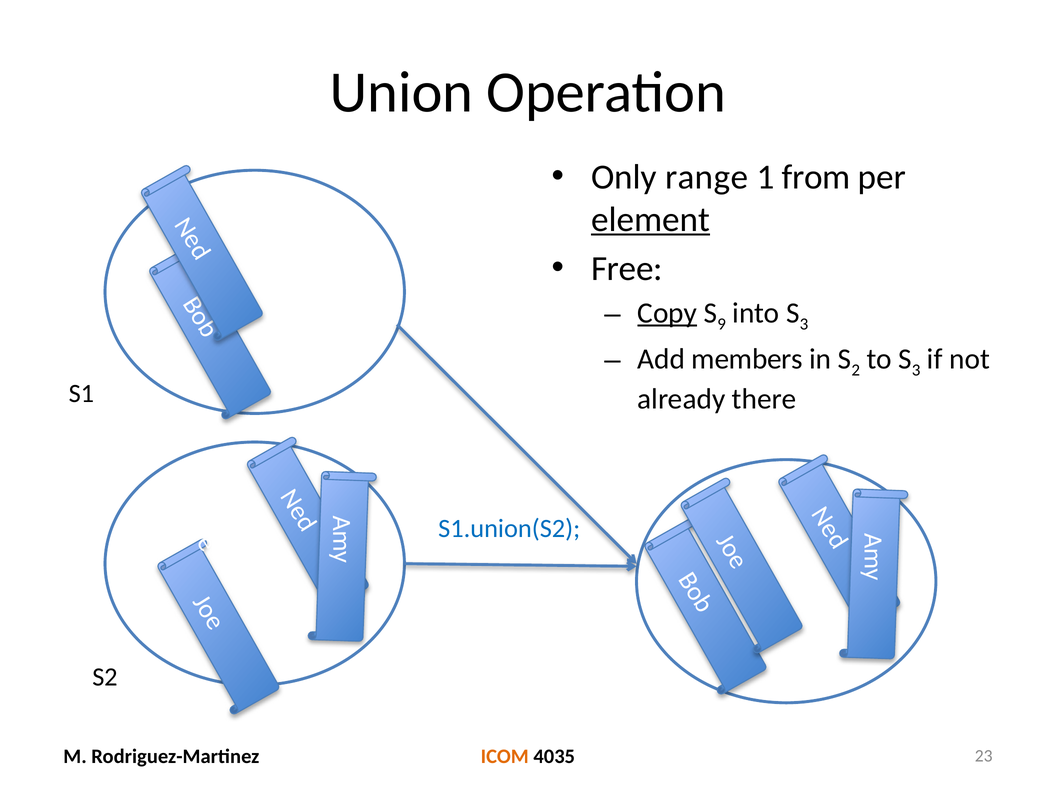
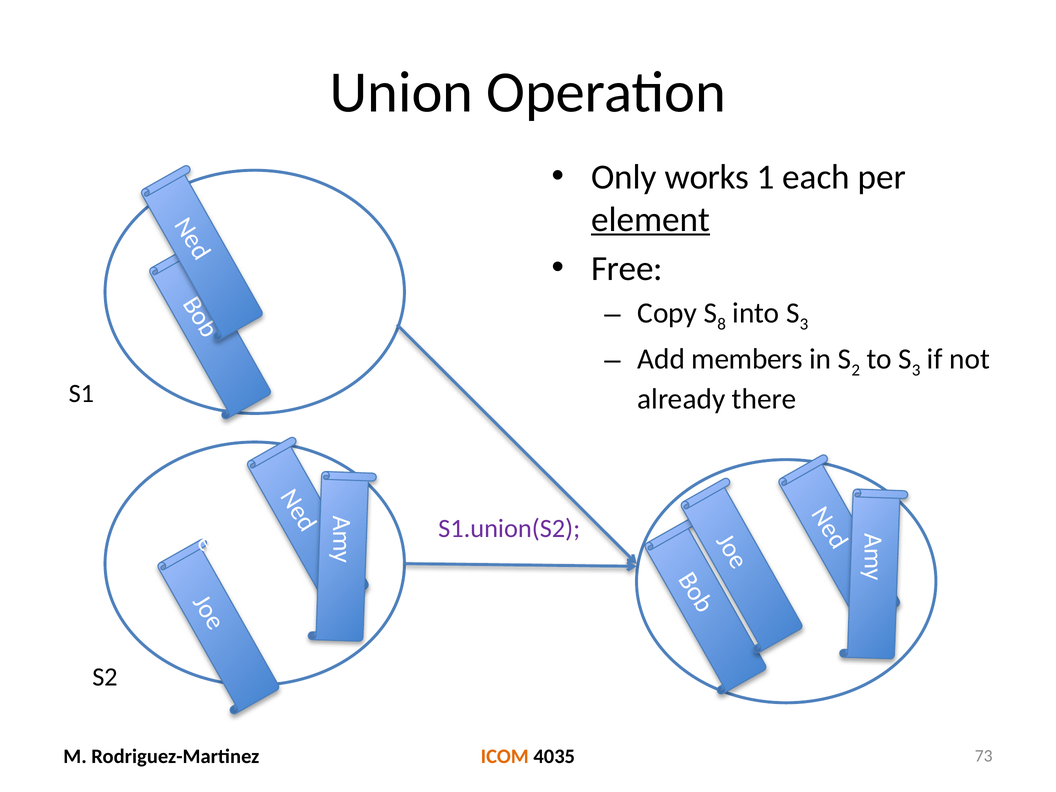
range: range -> works
from: from -> each
Copy underline: present -> none
9: 9 -> 8
S1.union(S2 colour: blue -> purple
23: 23 -> 73
